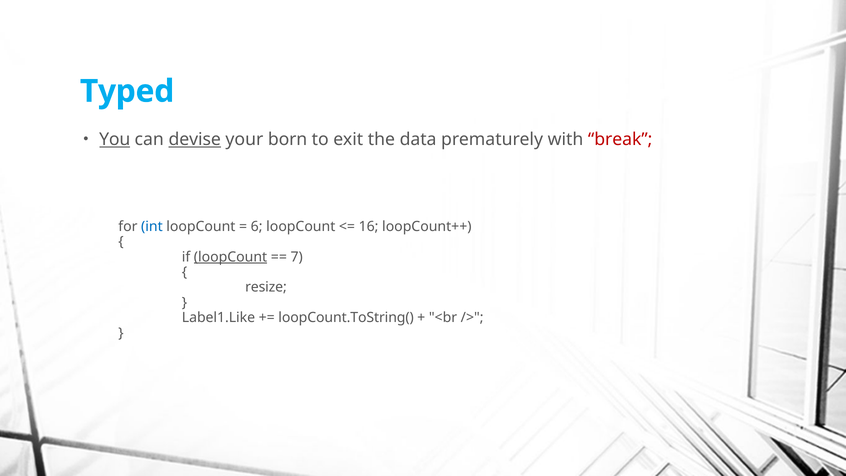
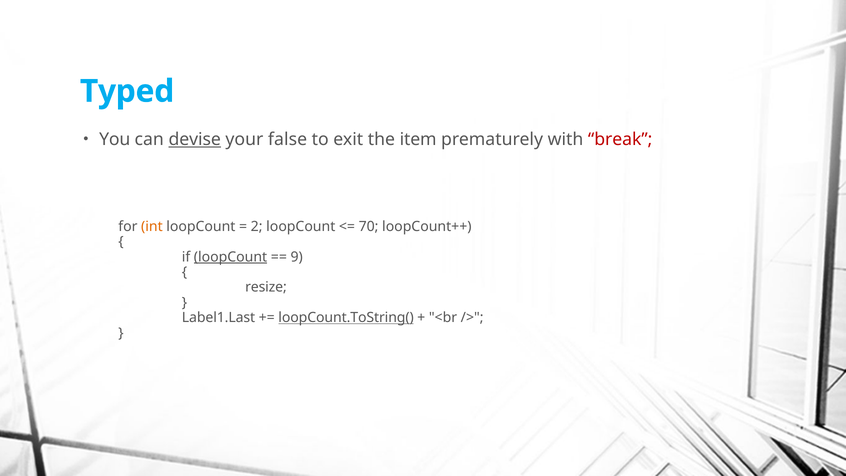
You underline: present -> none
born: born -> false
data: data -> item
int colour: blue -> orange
6: 6 -> 2
16: 16 -> 70
7: 7 -> 9
Label1.Like: Label1.Like -> Label1.Last
loopCount.ToString( underline: none -> present
